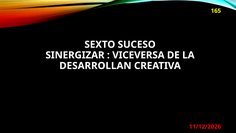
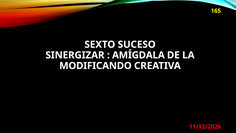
VICEVERSA: VICEVERSA -> AMÍGDALA
DESARROLLAN: DESARROLLAN -> MODIFICANDO
